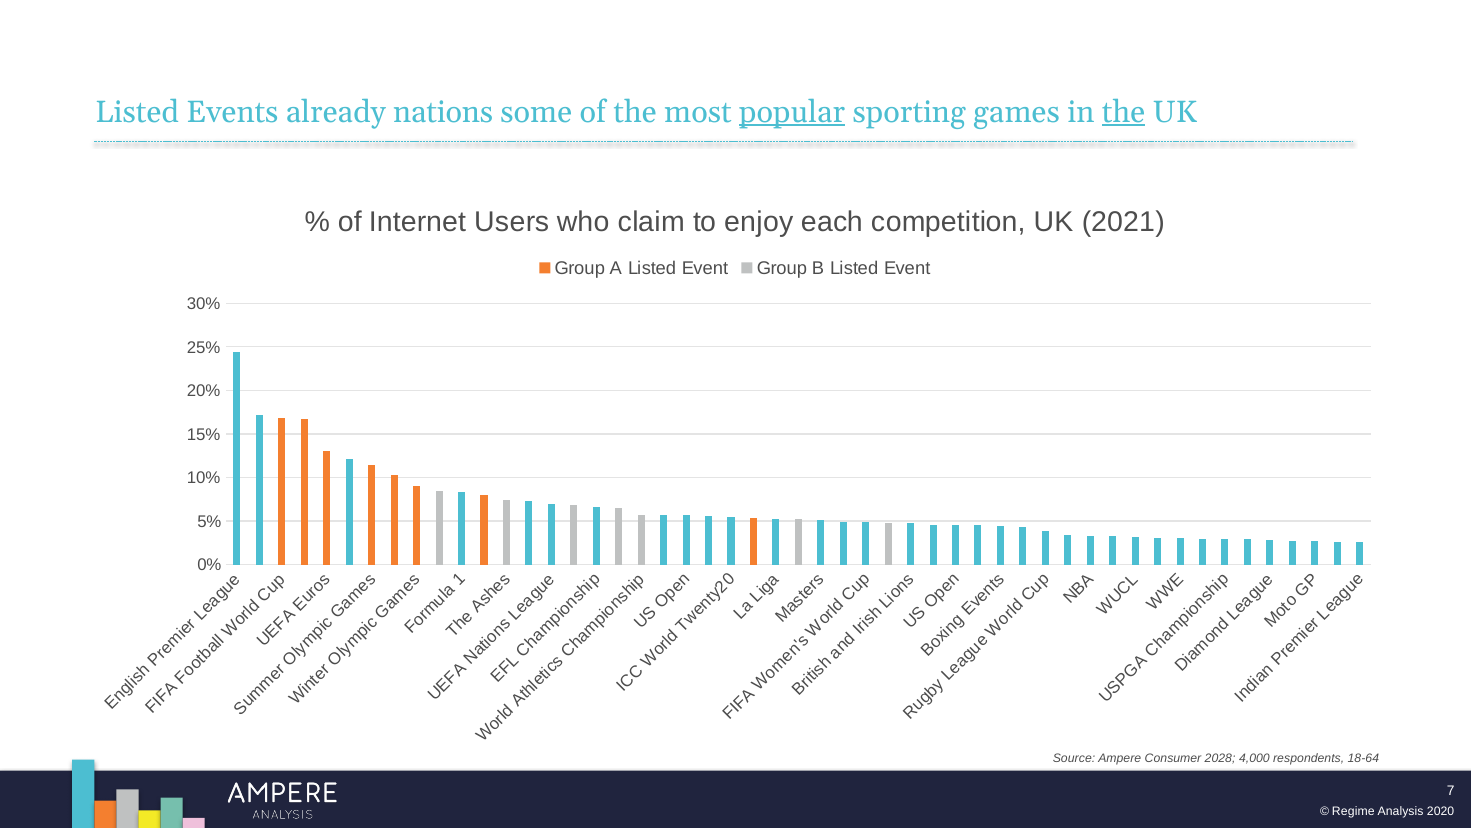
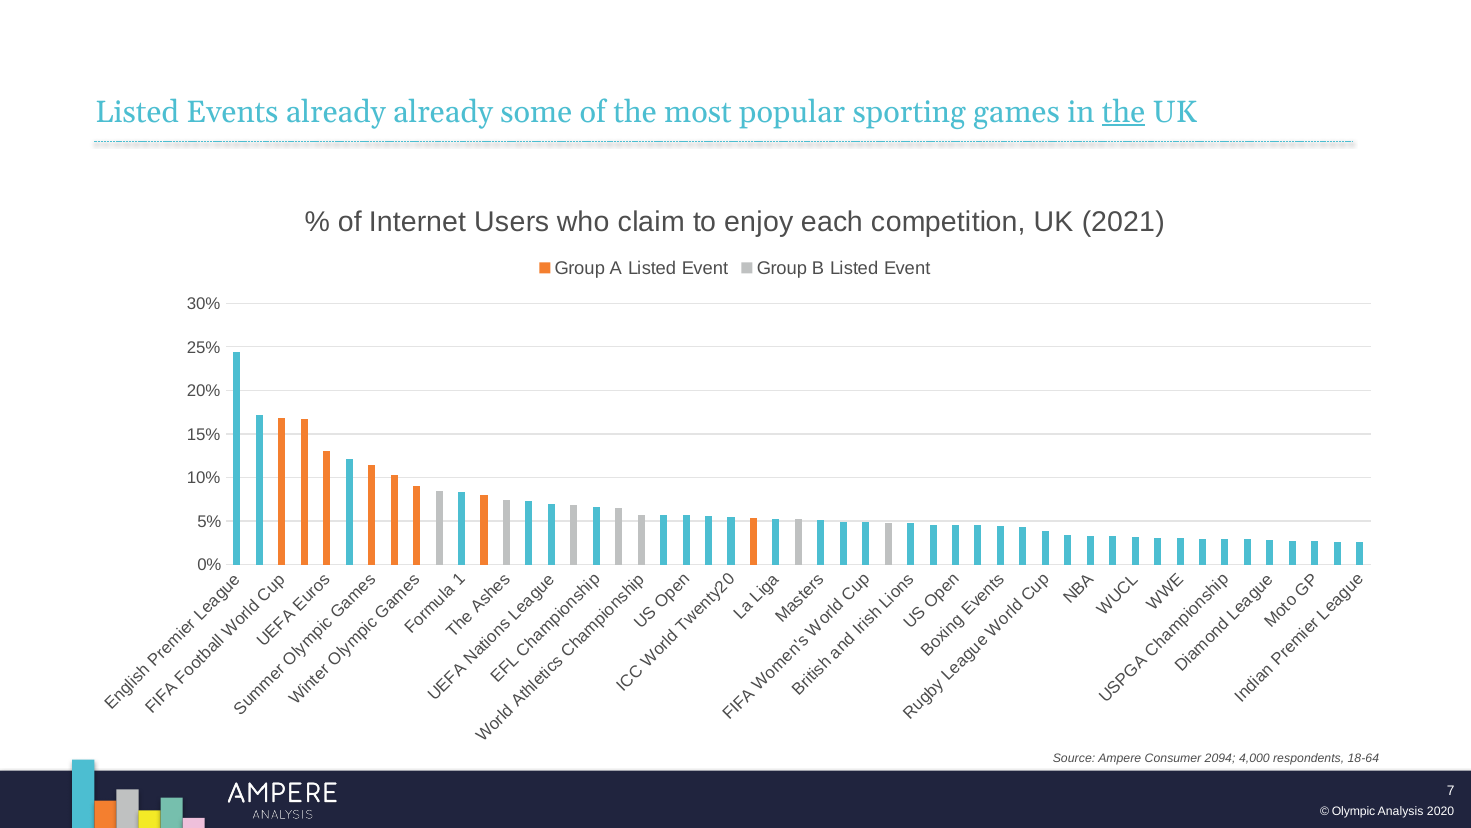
already nations: nations -> already
popular underline: present -> none
2028: 2028 -> 2094
Regime: Regime -> Olympic
